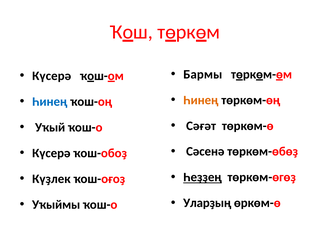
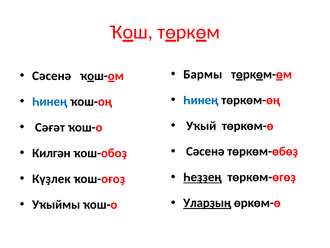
Күсерә at (52, 76): Күсерә -> Сәсенә
Һинең at (201, 100) colour: orange -> blue
Сәғәт: Сәғәт -> Уҡый
Уҡый: Уҡый -> Сәғәт
Күсерә at (51, 153): Күсерә -> Килгән
Уларҙың underline: none -> present
